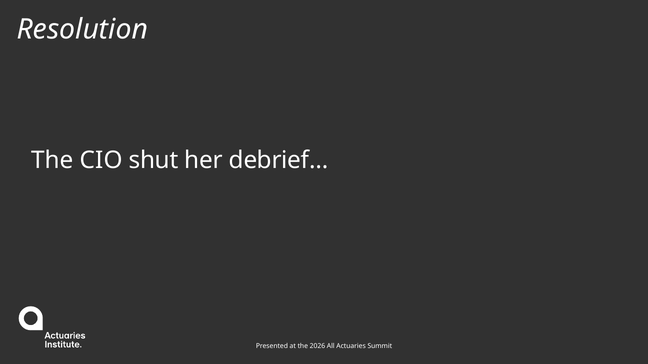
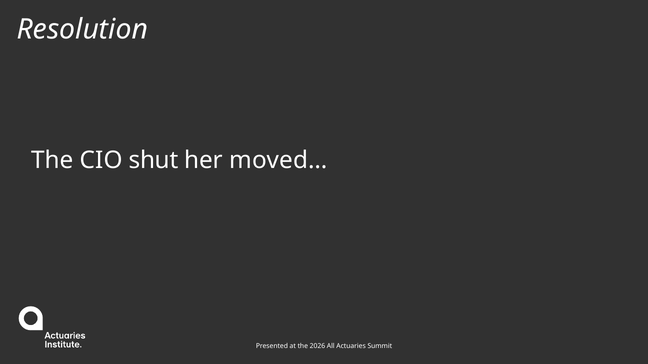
debrief…: debrief… -> moved…
